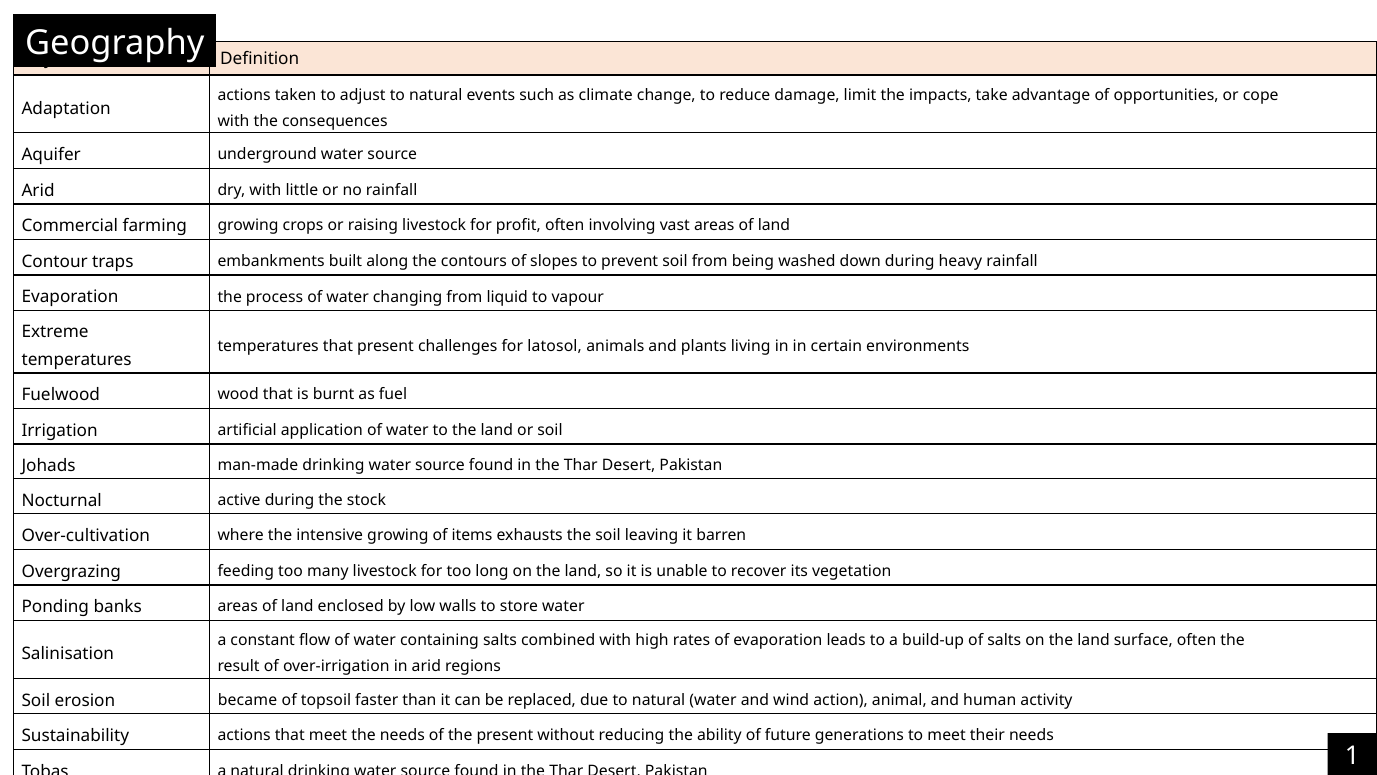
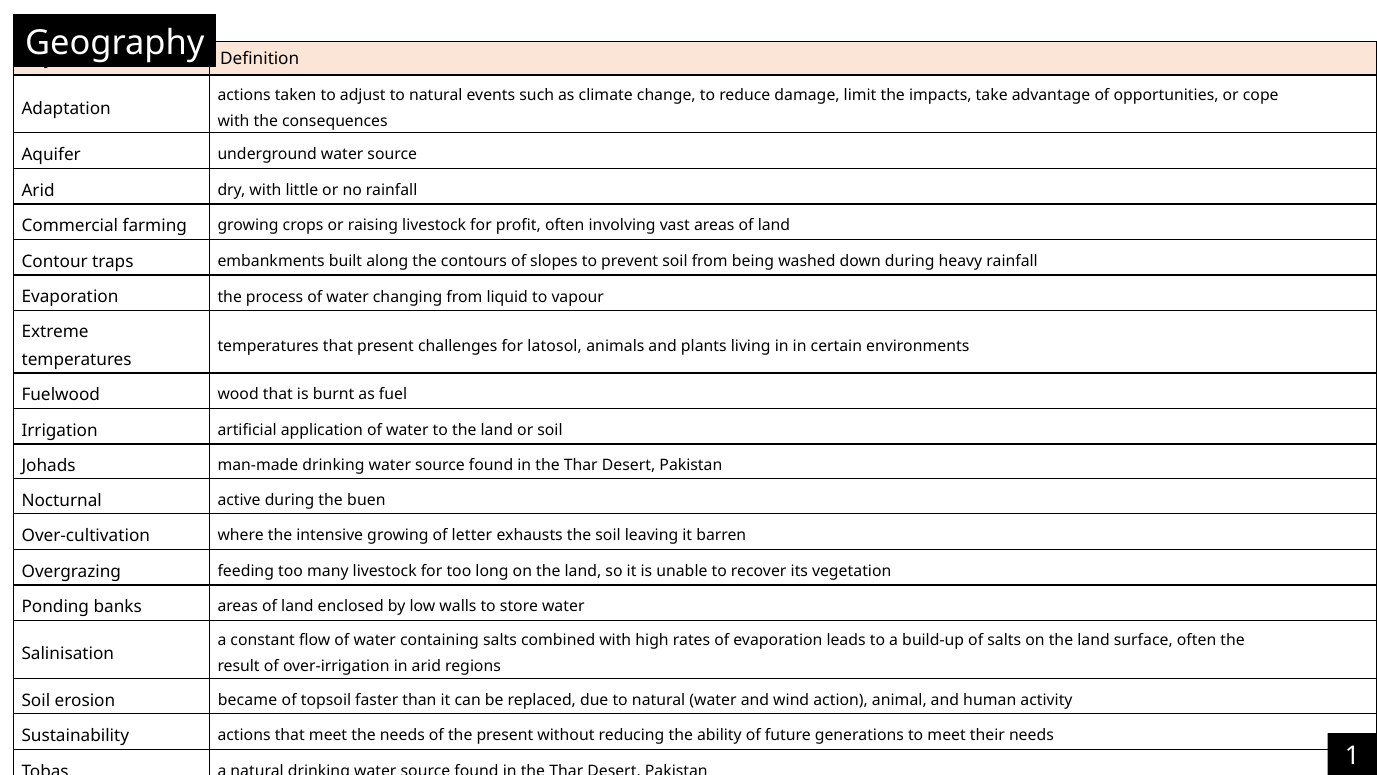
stock: stock -> buen
items: items -> letter
